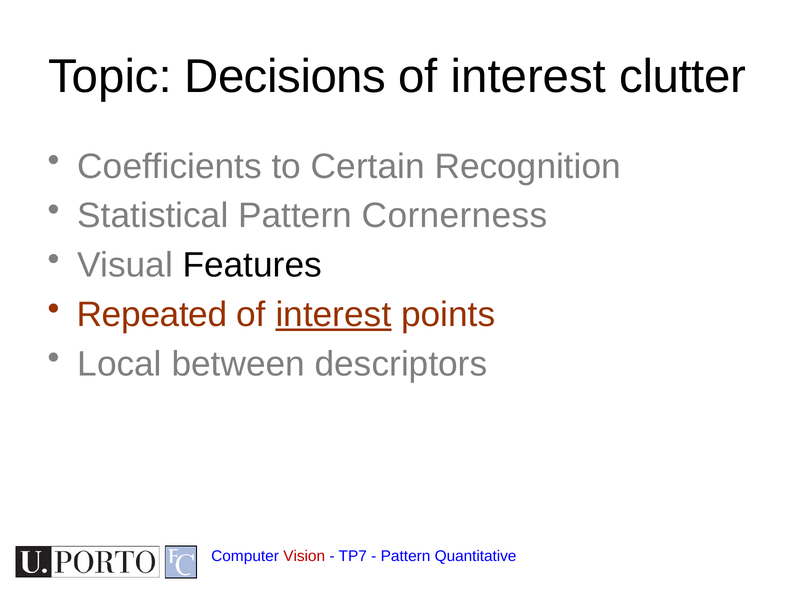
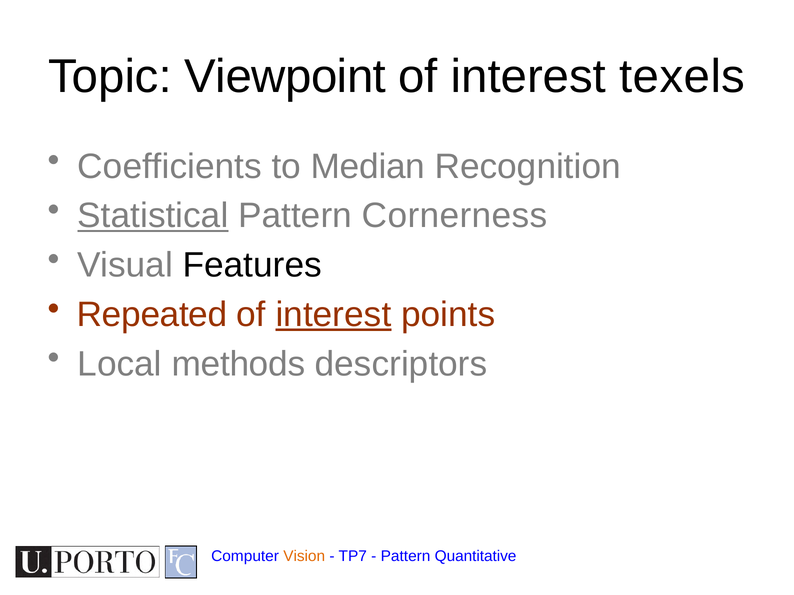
Decisions: Decisions -> Viewpoint
clutter: clutter -> texels
Certain: Certain -> Median
Statistical underline: none -> present
between: between -> methods
Vision colour: red -> orange
